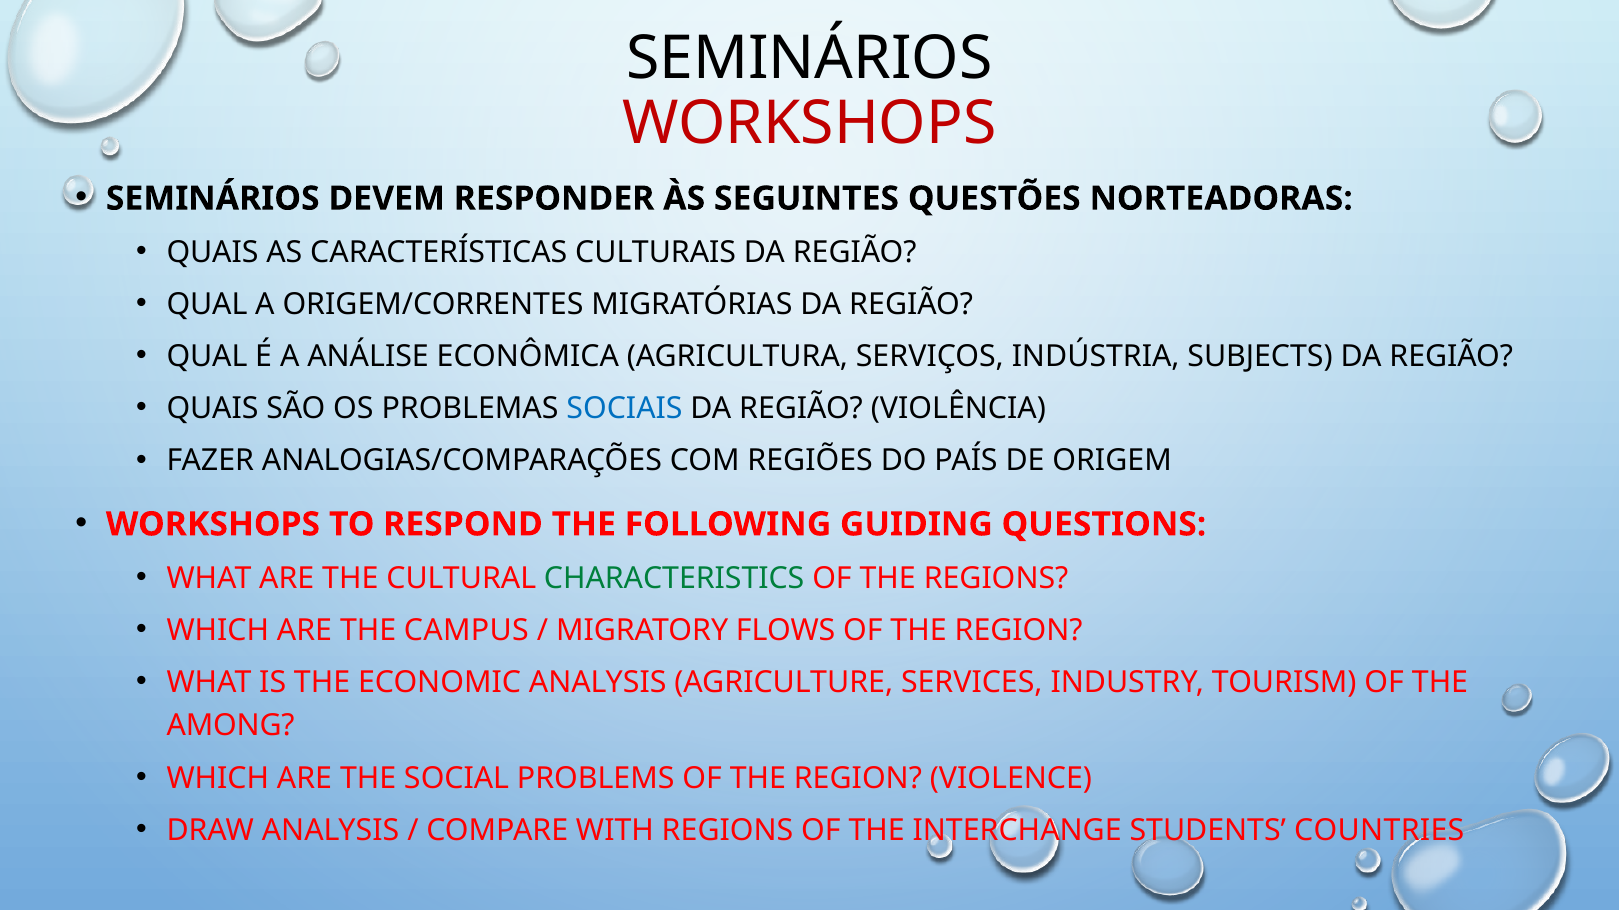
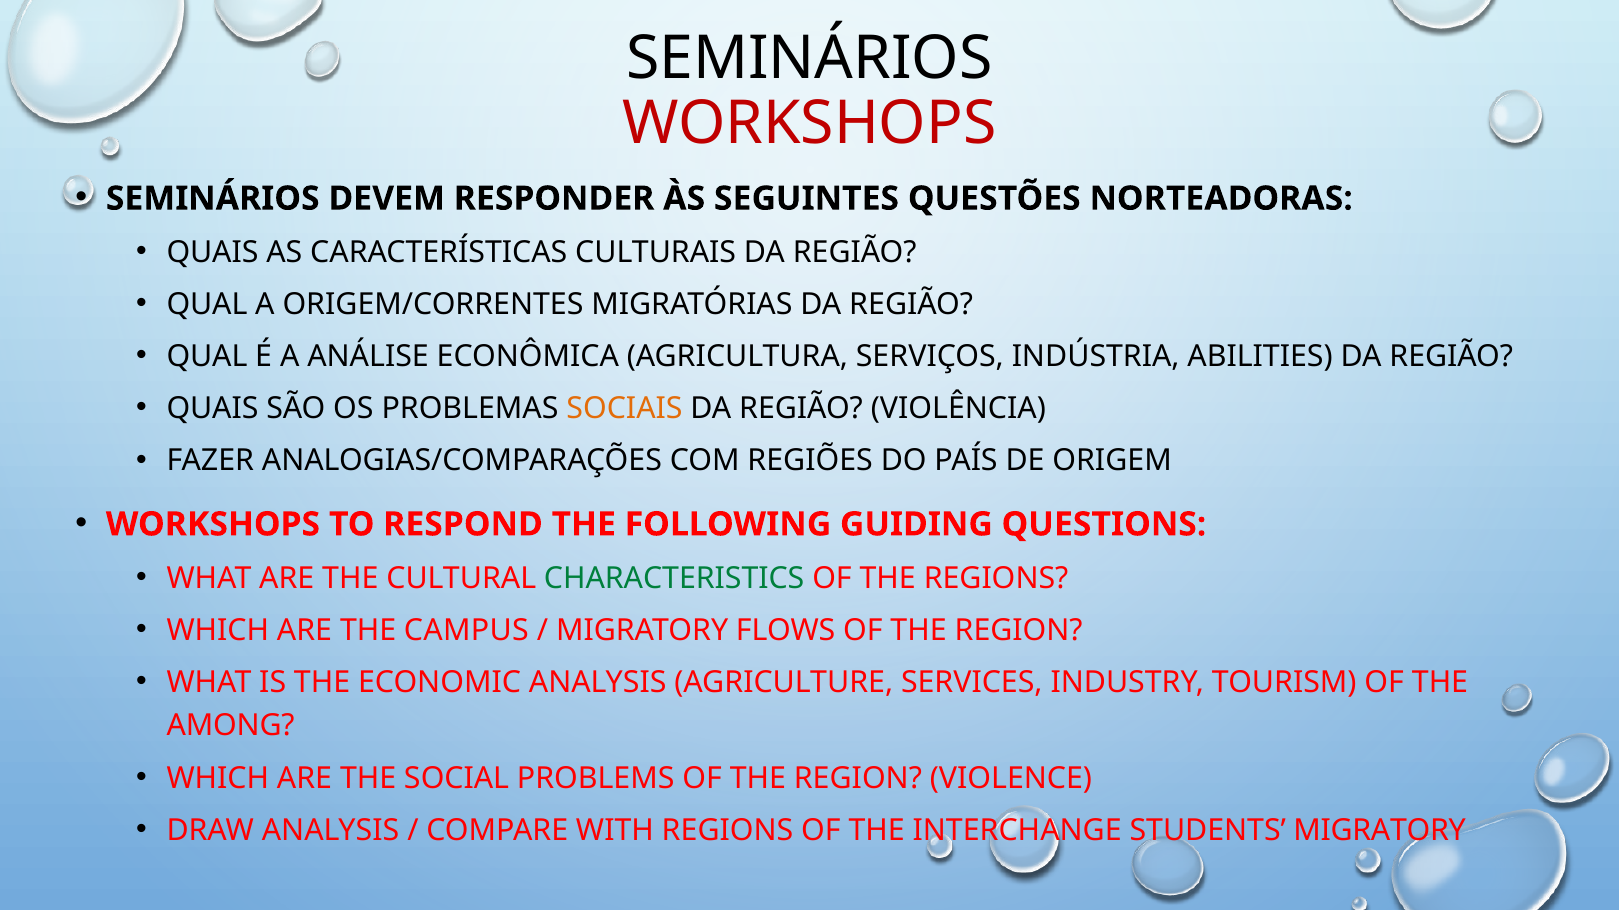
SUBJECTS: SUBJECTS -> ABILITIES
SOCIAIS colour: blue -> orange
STUDENTS COUNTRIES: COUNTRIES -> MIGRATORY
